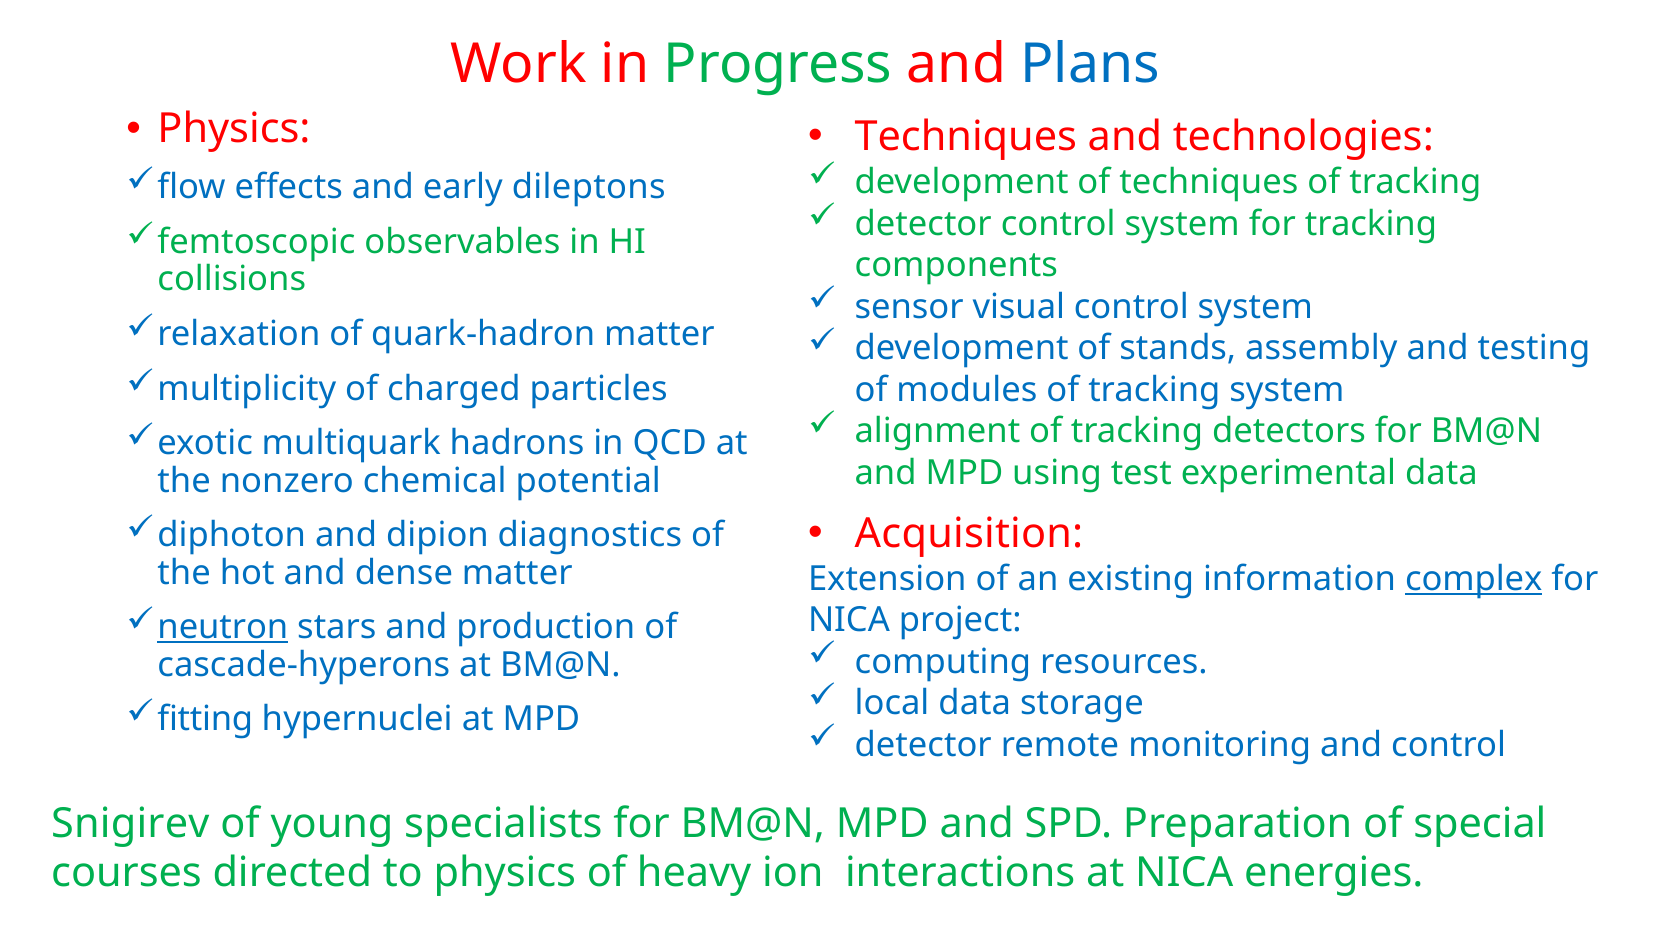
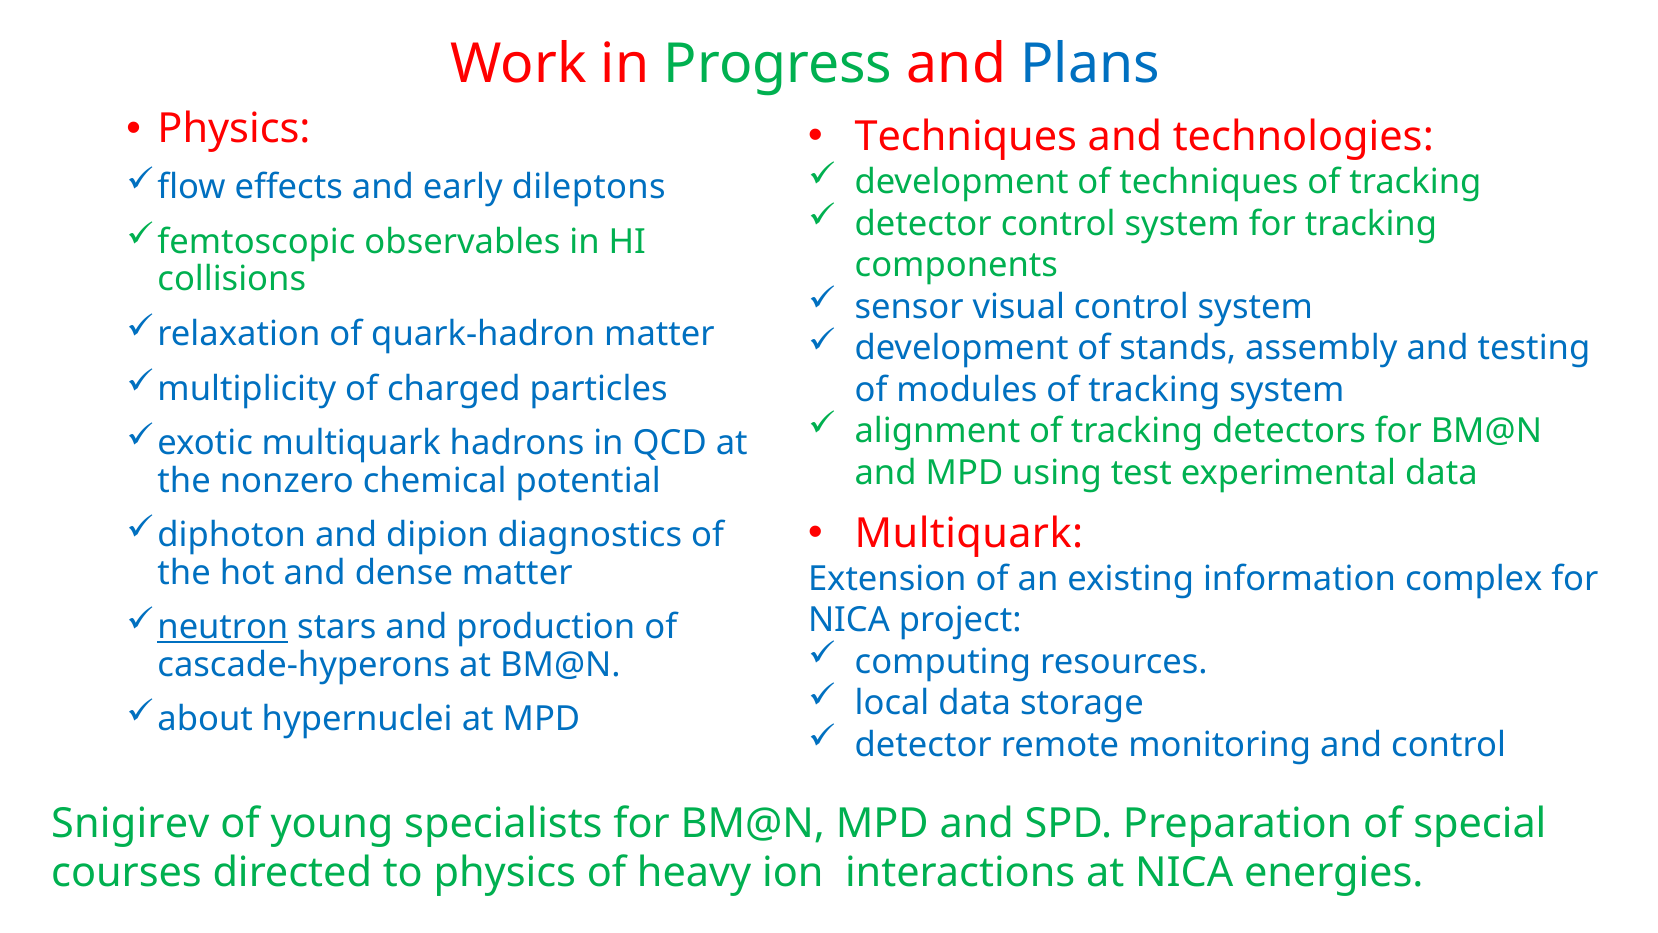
Acquisition at (969, 534): Acquisition -> Multiquark
complex underline: present -> none
fitting: fitting -> about
